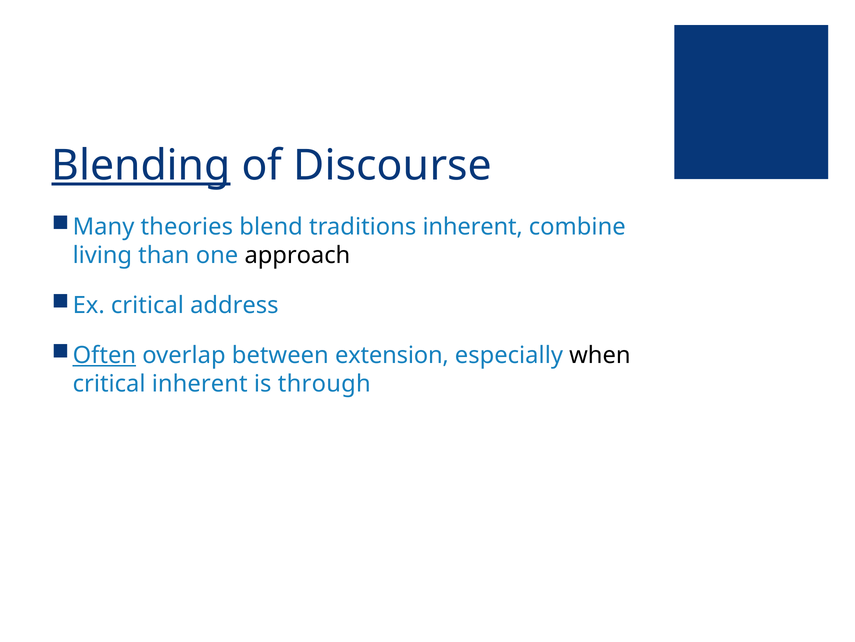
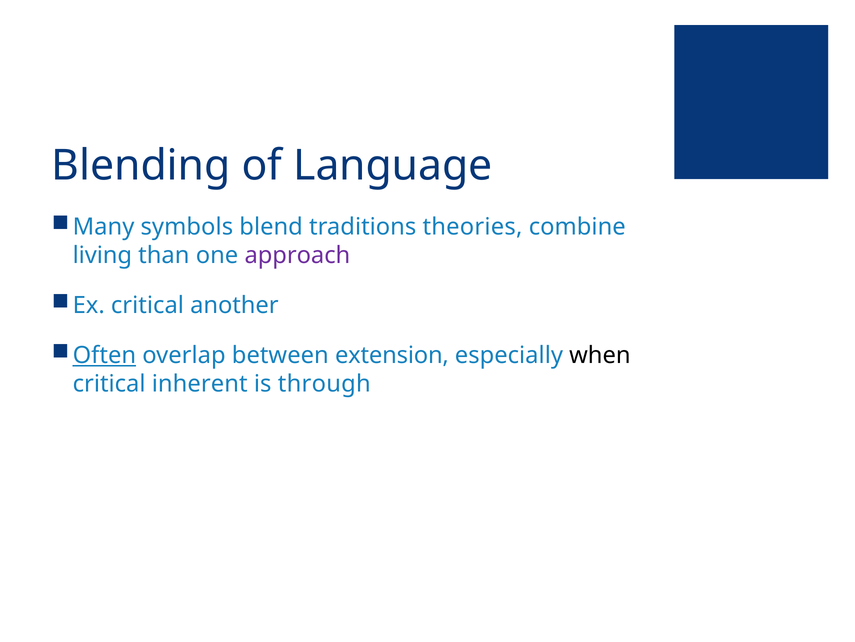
Blending underline: present -> none
Discourse: Discourse -> Language
theories: theories -> symbols
traditions inherent: inherent -> theories
approach colour: black -> purple
address: address -> another
